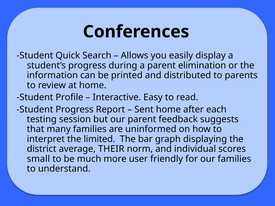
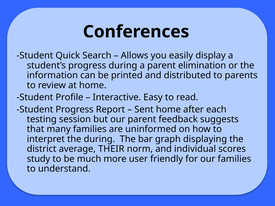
the limited: limited -> during
small: small -> study
